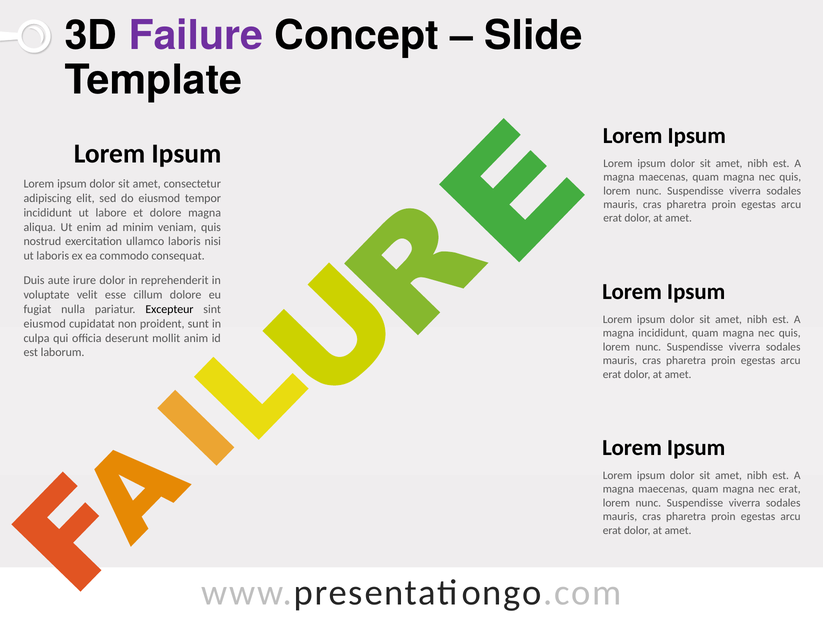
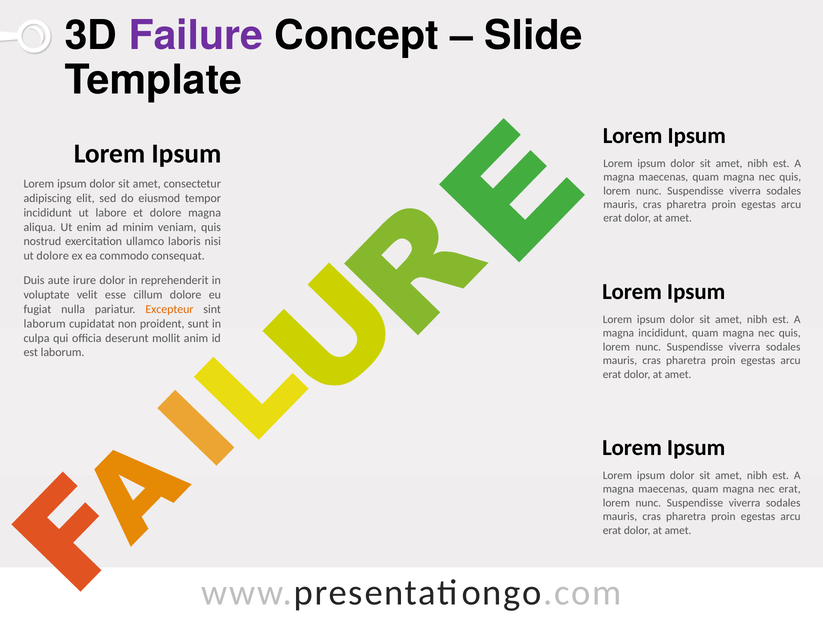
ut laboris: laboris -> dolore
Excepteur colour: black -> orange
eiusmod at (45, 324): eiusmod -> laborum
